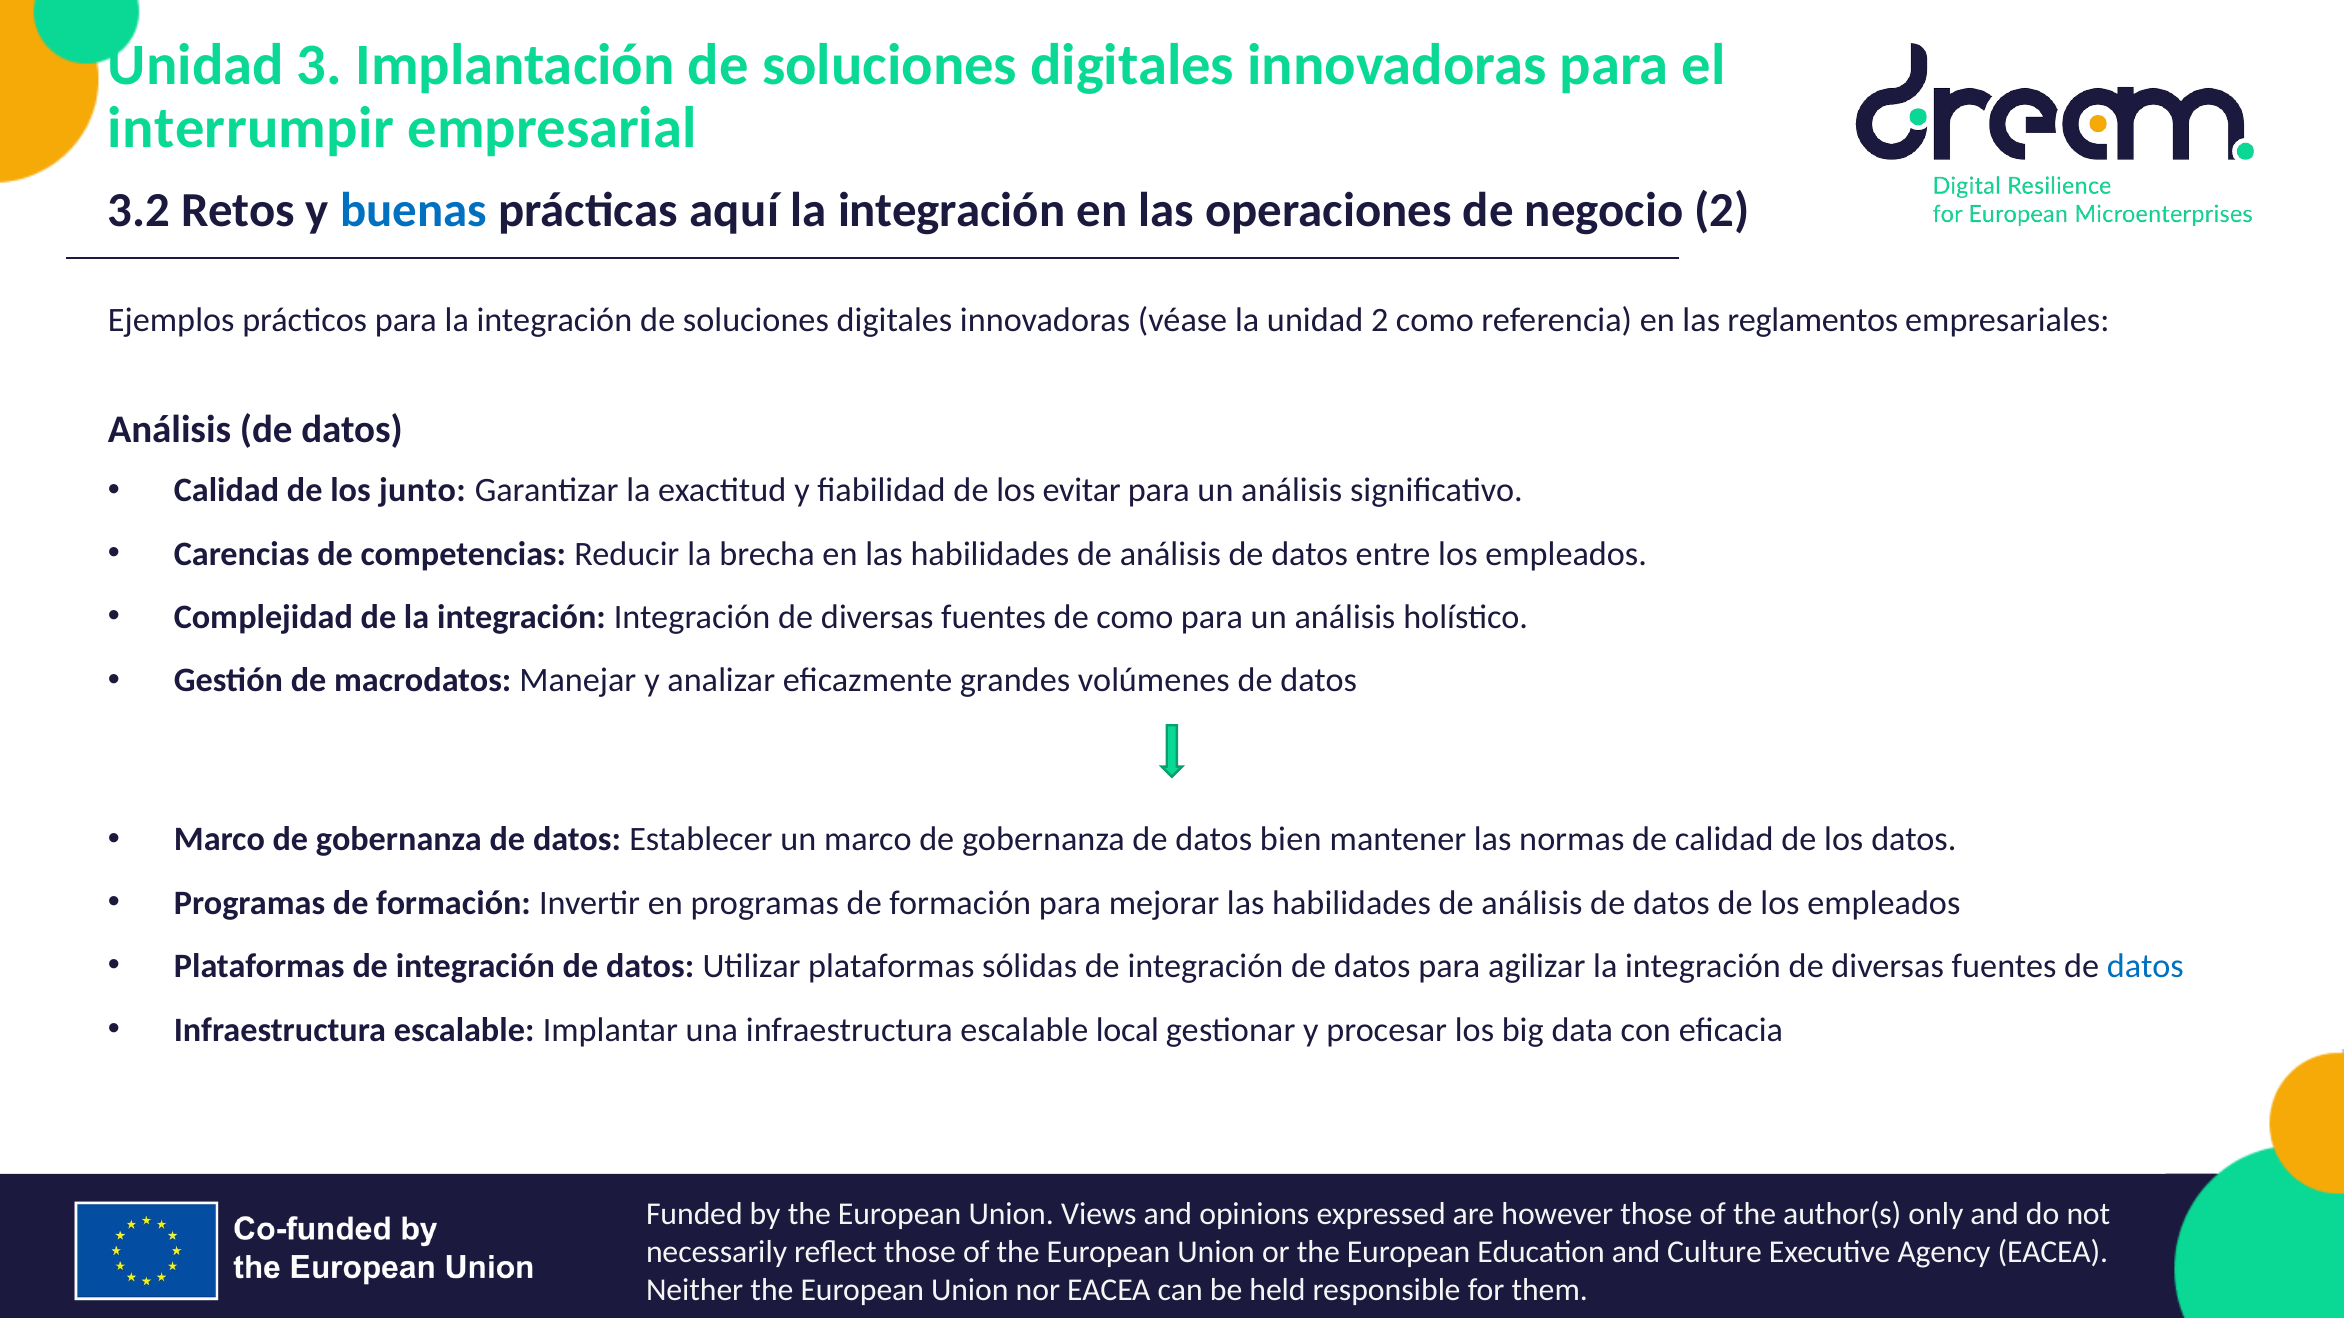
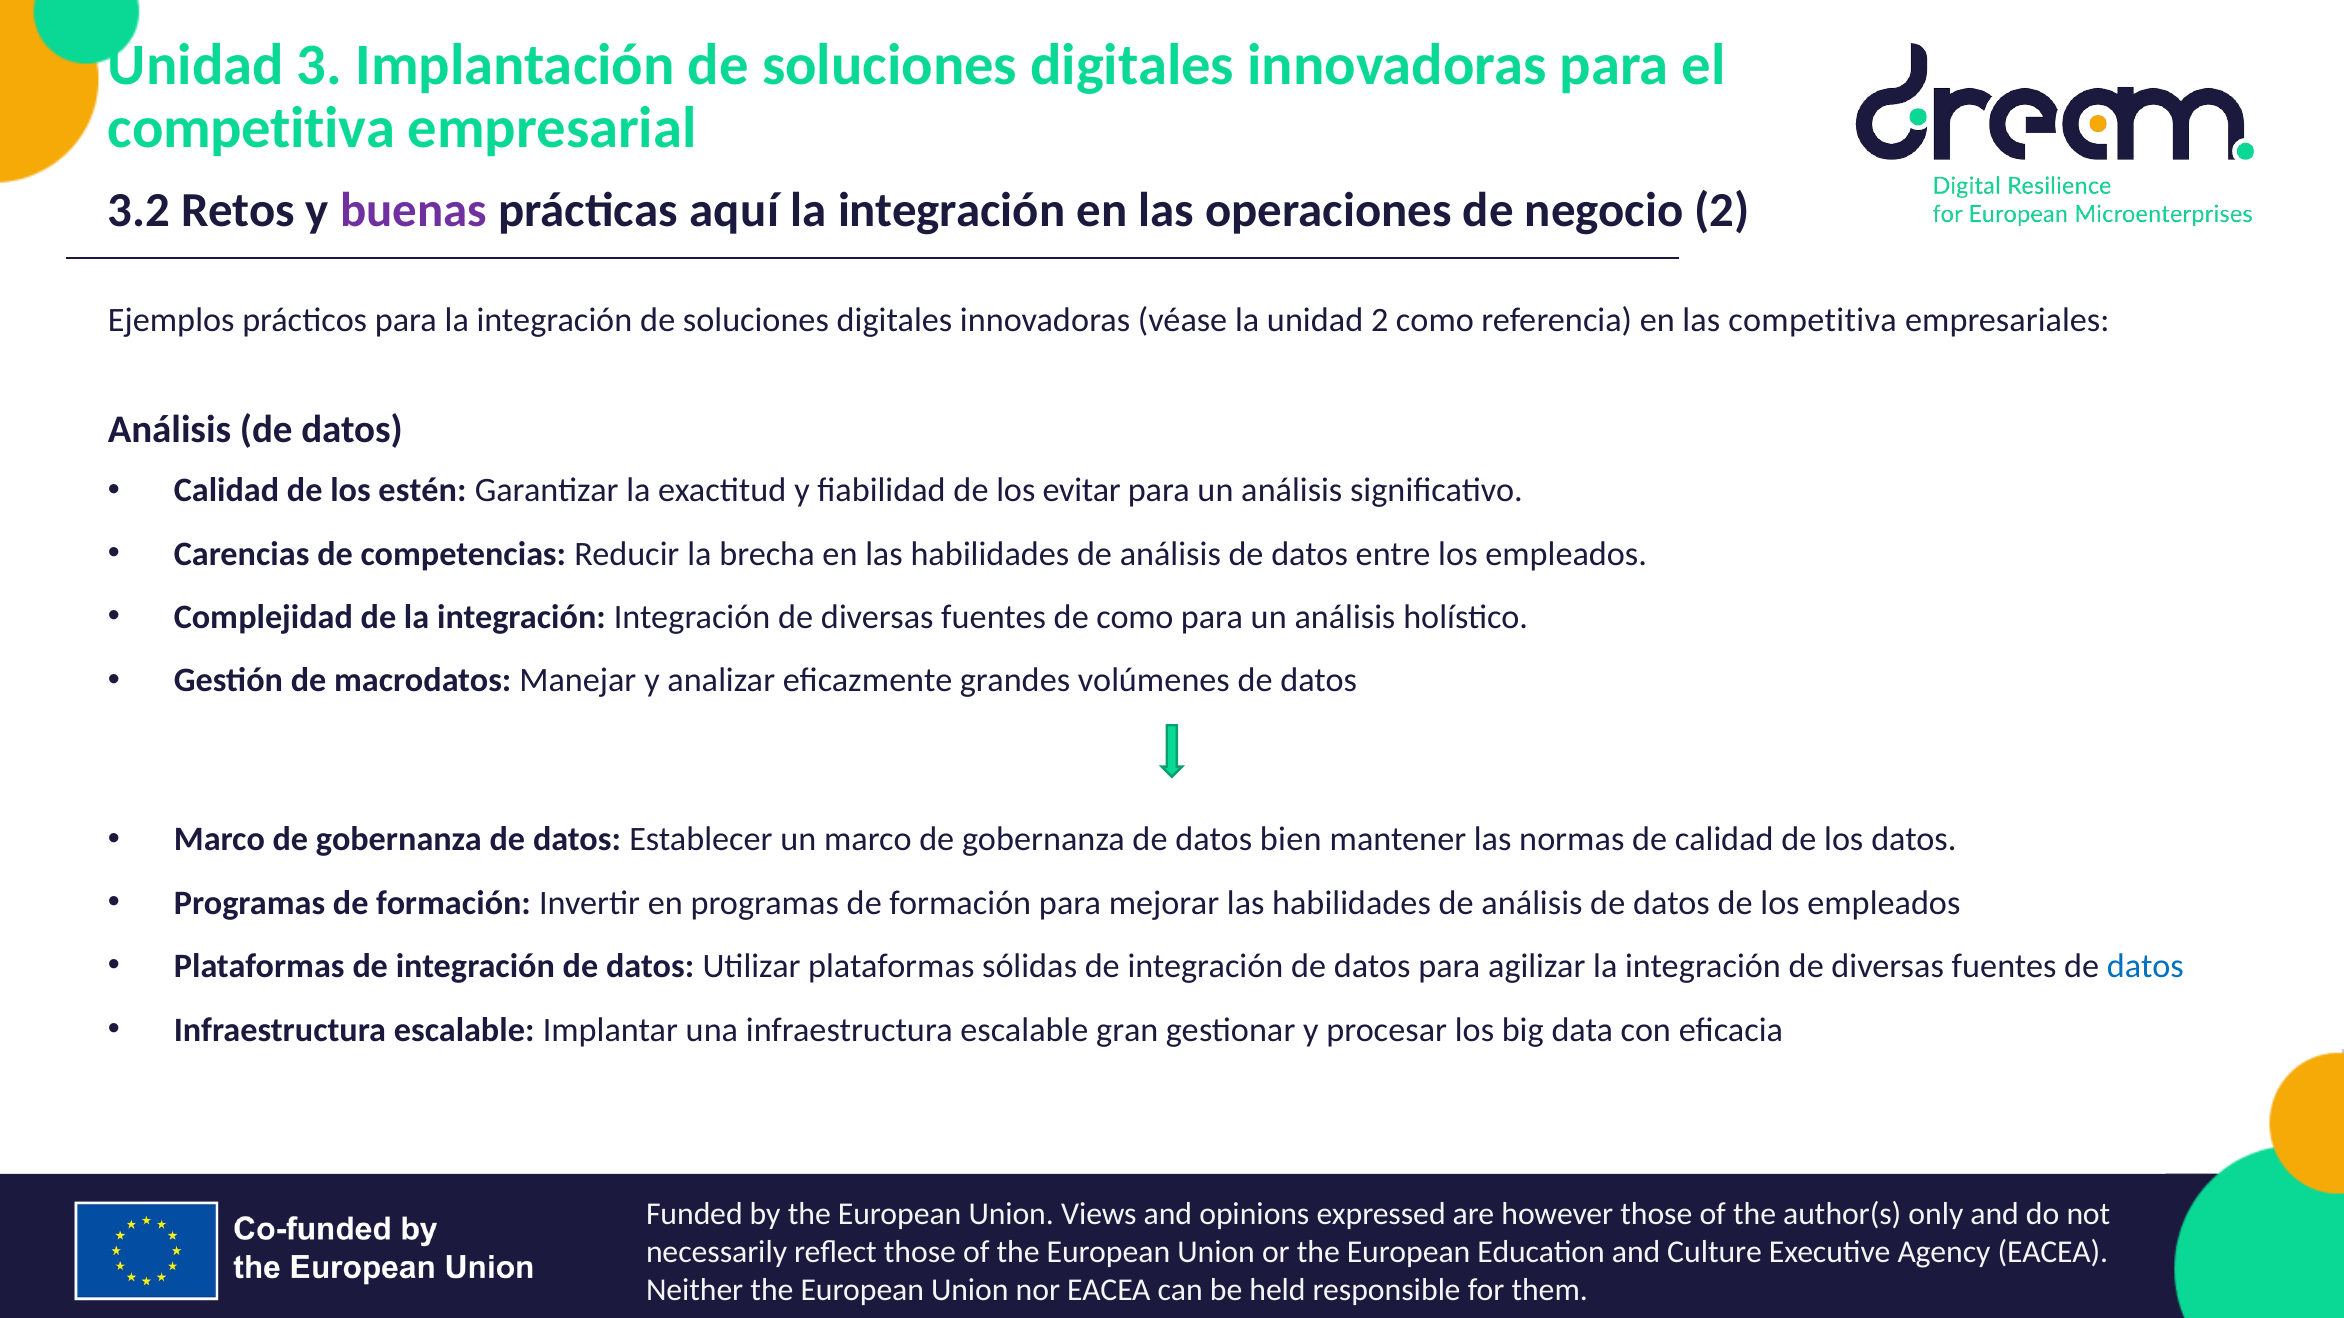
interrumpir at (251, 128): interrumpir -> competitiva
buenas colour: blue -> purple
las reglamentos: reglamentos -> competitiva
junto: junto -> estén
local: local -> gran
